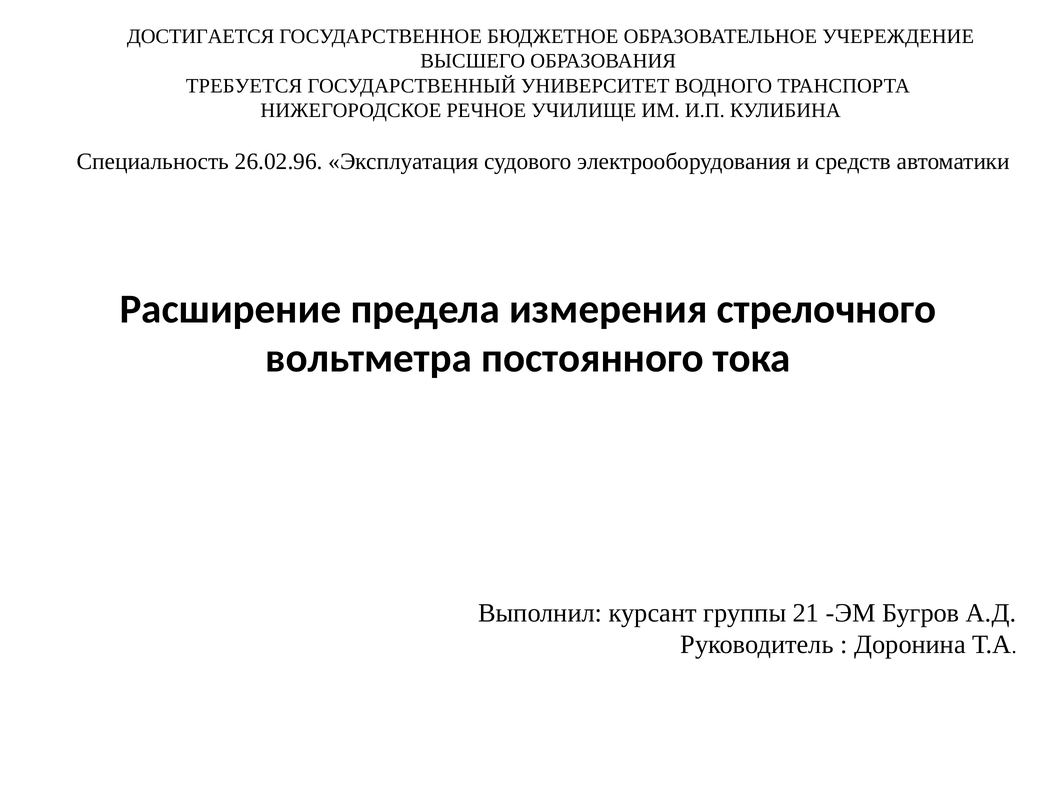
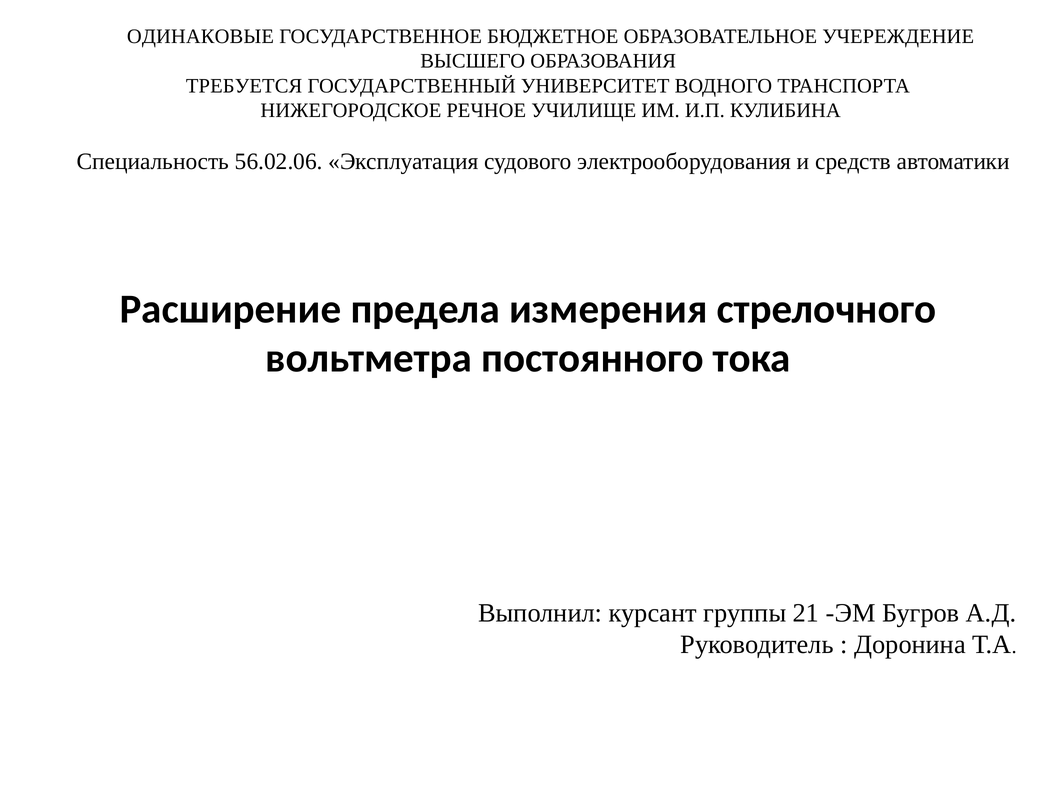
ДОСТИГАЕТСЯ: ДОСТИГАЕТСЯ -> ОДИНАКОВЫЕ
26.02.96: 26.02.96 -> 56.02.06
